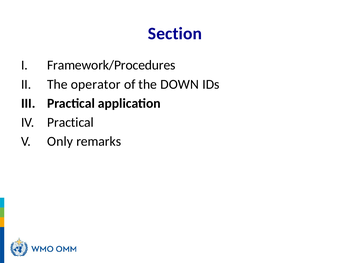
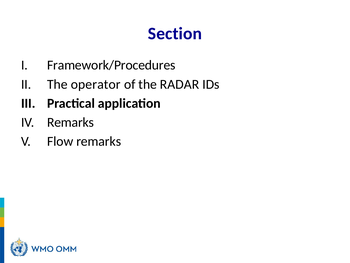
DOWN: DOWN -> RADAR
Practical at (70, 122): Practical -> Remarks
Only: Only -> Flow
